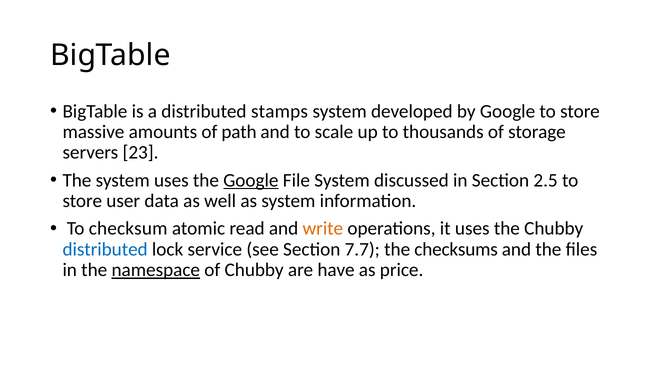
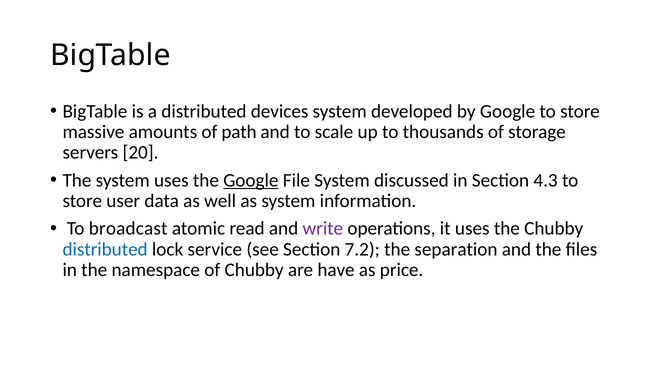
stamps: stamps -> devices
23: 23 -> 20
2.5: 2.5 -> 4.3
checksum: checksum -> broadcast
write colour: orange -> purple
7.7: 7.7 -> 7.2
checksums: checksums -> separation
namespace underline: present -> none
